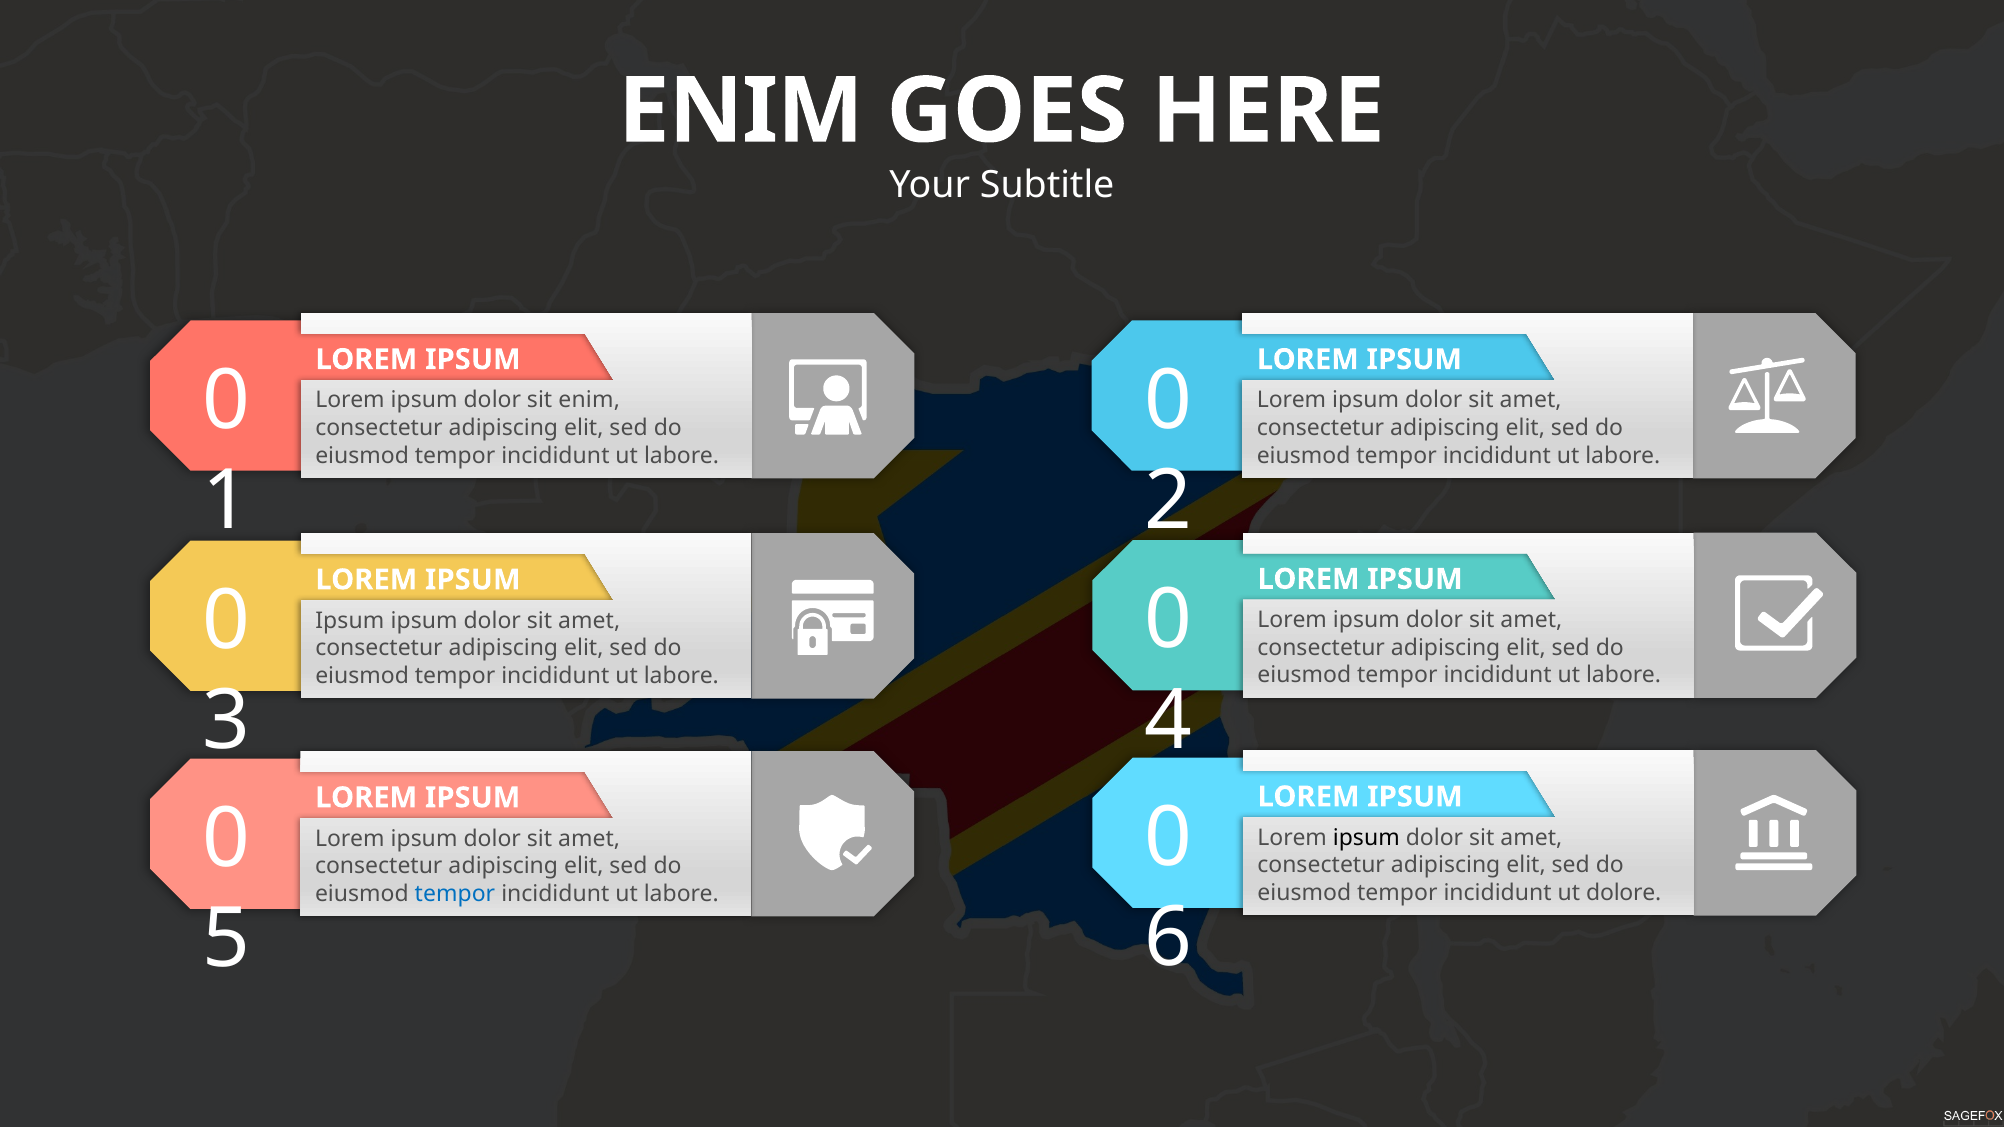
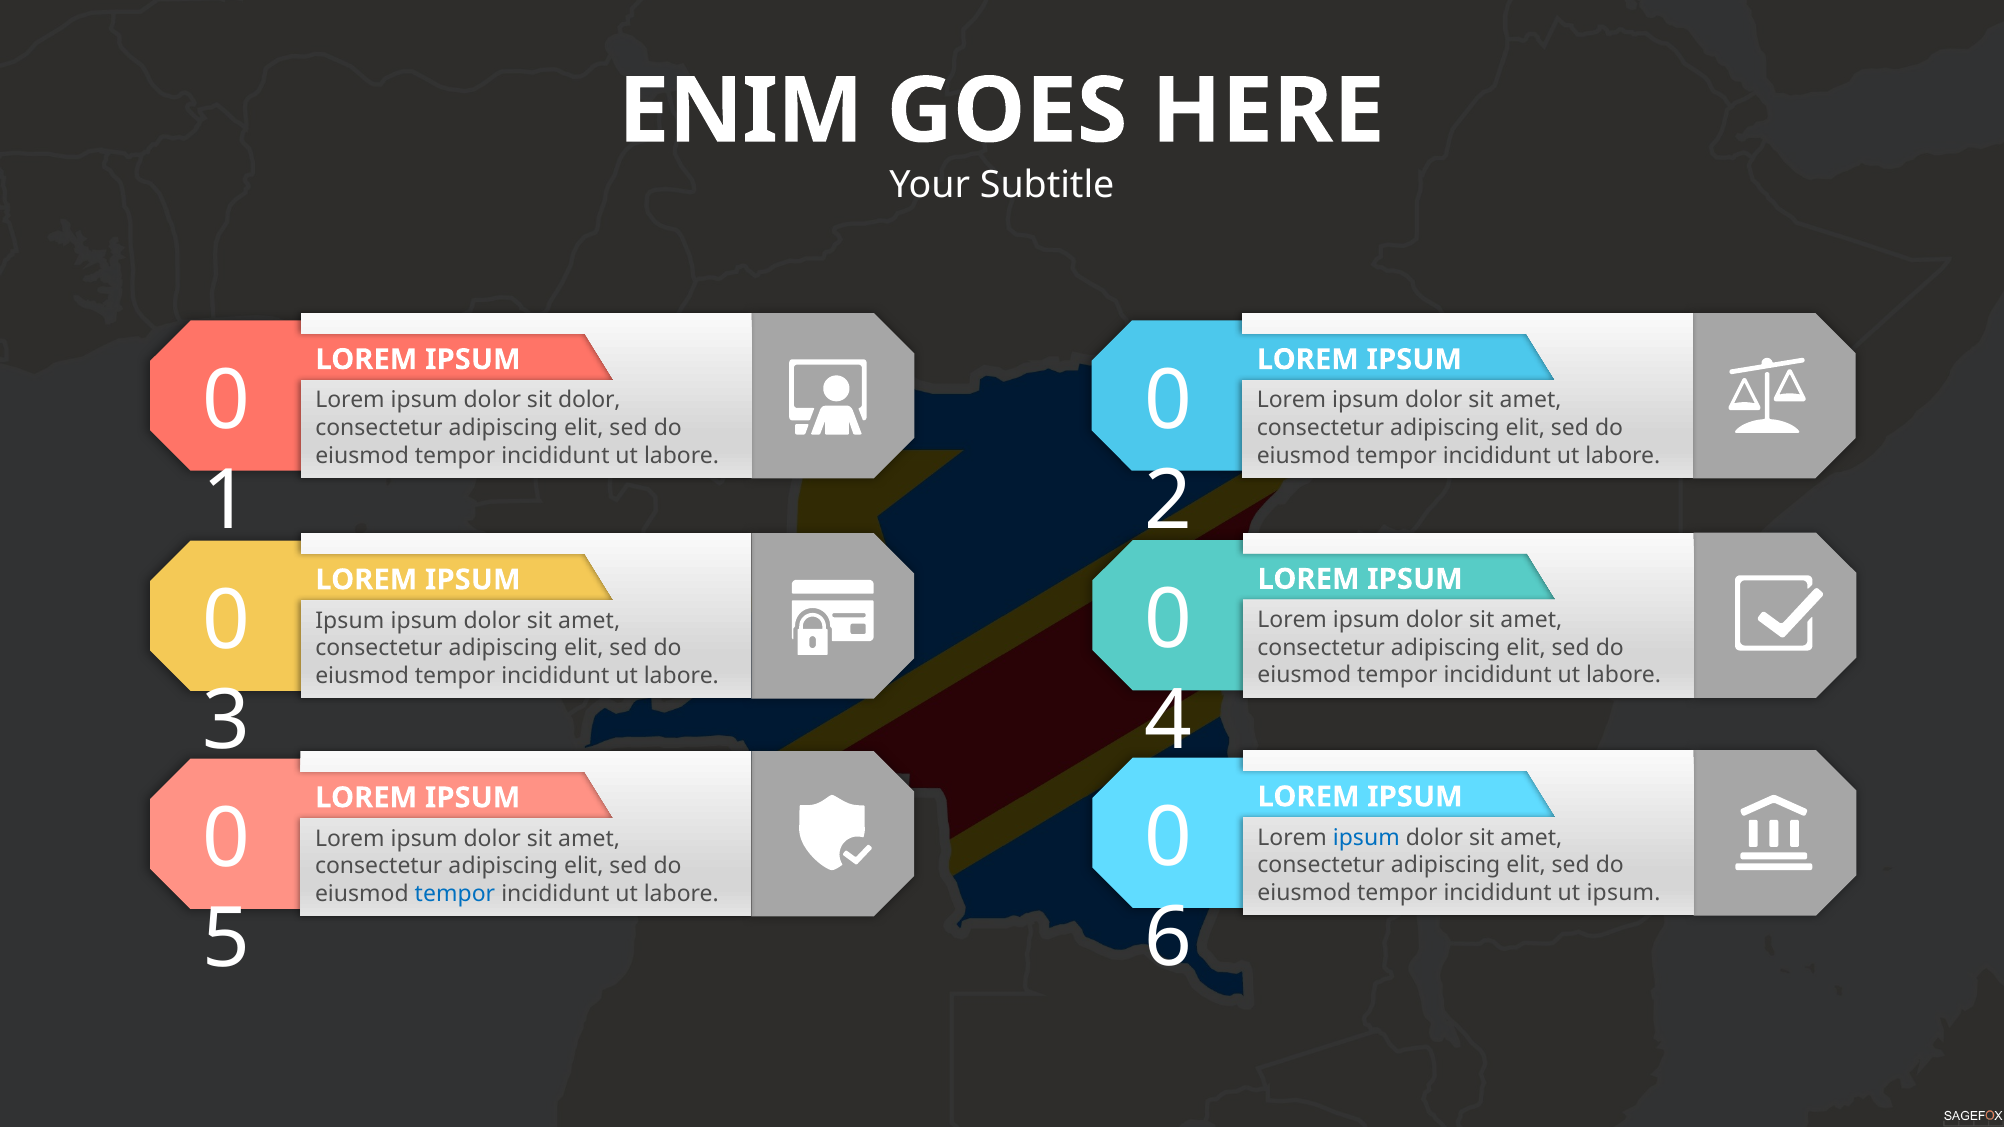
sit enim: enim -> dolor
ipsum at (1366, 838) colour: black -> blue
ut dolore: dolore -> ipsum
